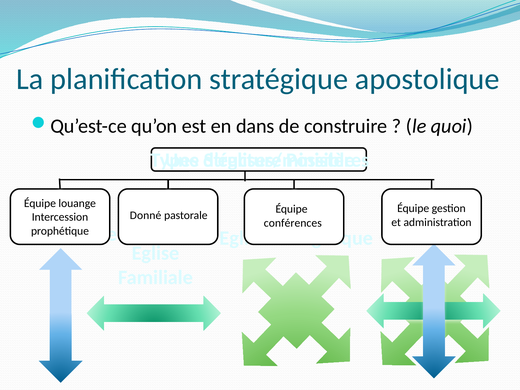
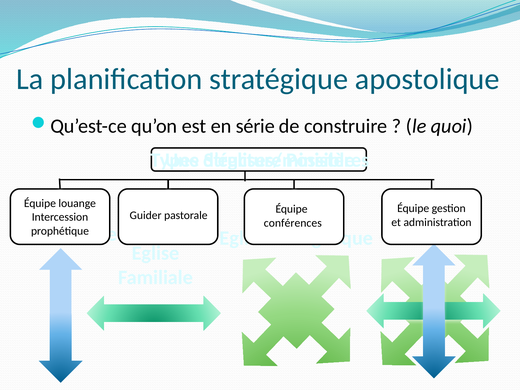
dans: dans -> série
Donné: Donné -> Guider
